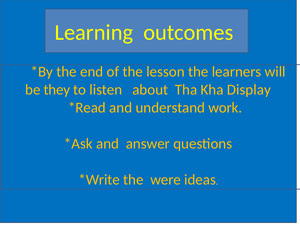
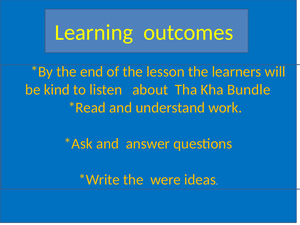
they: they -> kind
Display: Display -> Bundle
